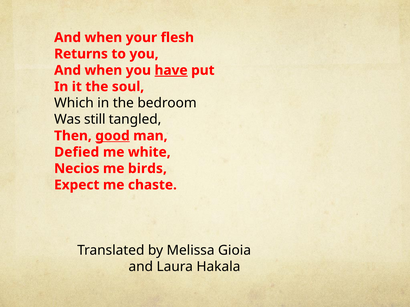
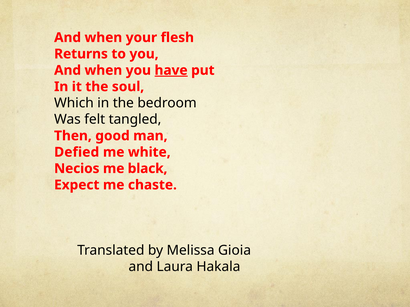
still: still -> felt
good underline: present -> none
birds: birds -> black
